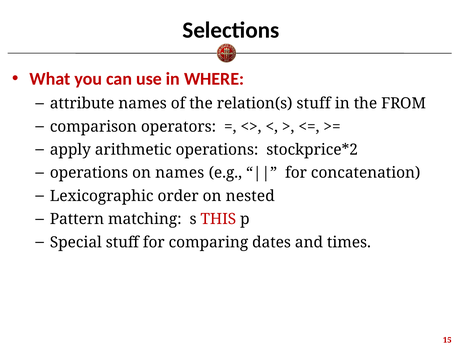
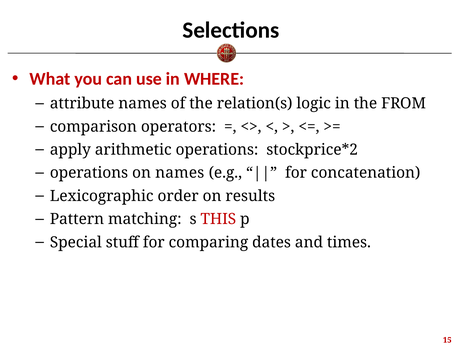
relation(s stuff: stuff -> logic
nested: nested -> results
